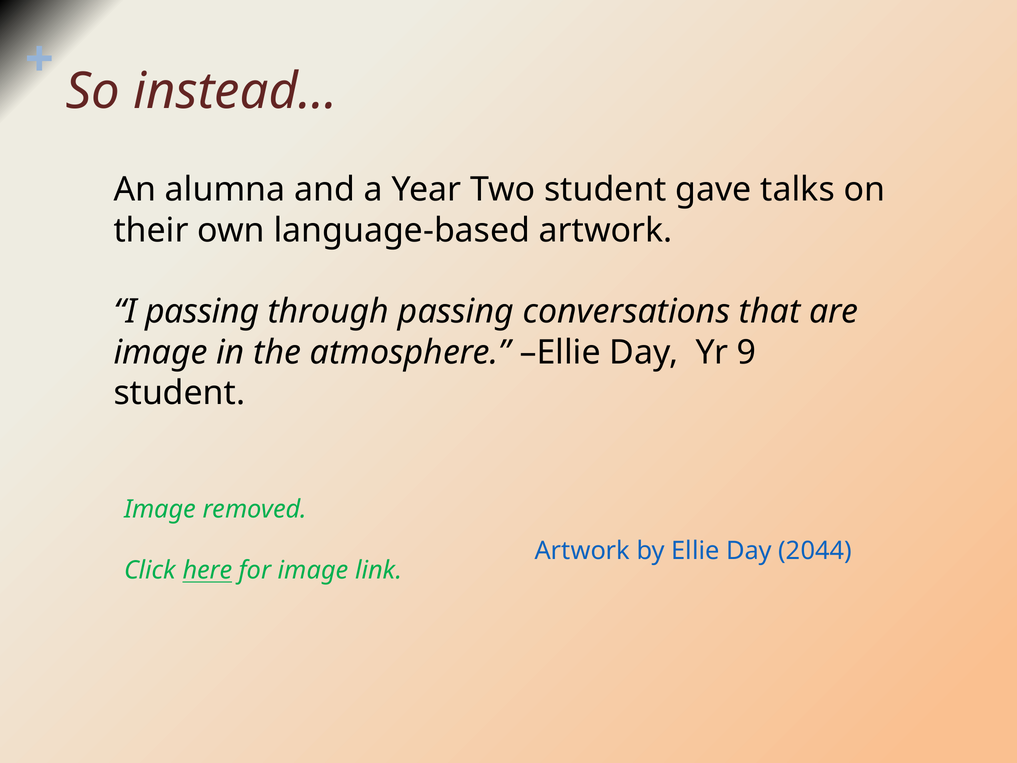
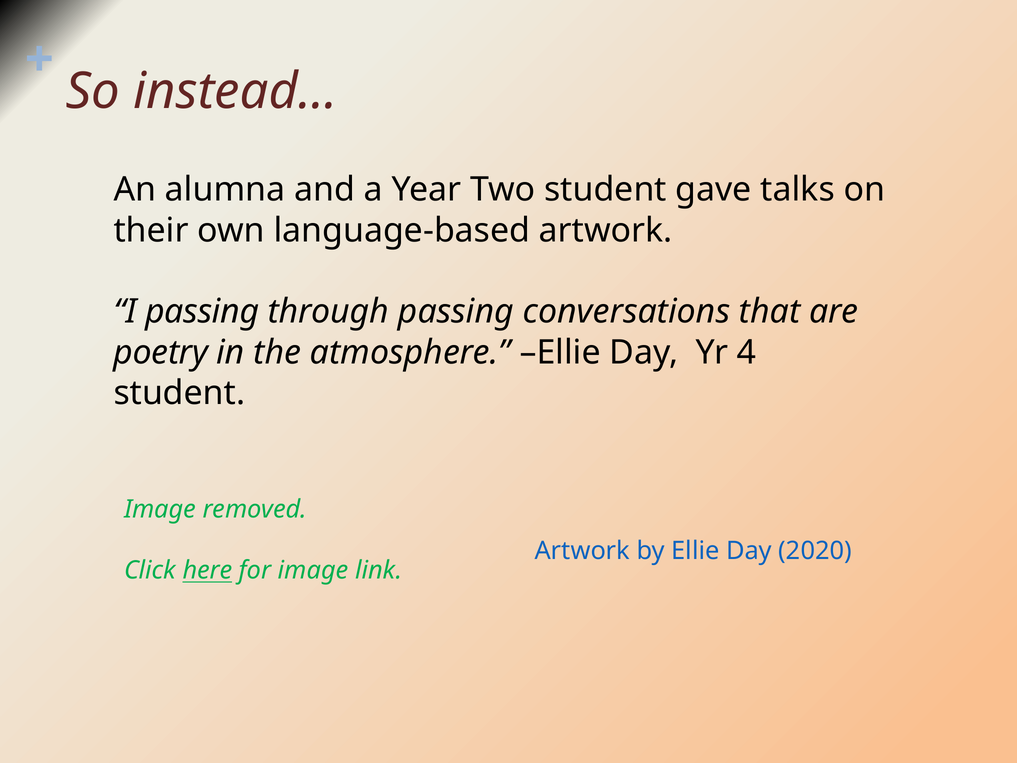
image at (161, 352): image -> poetry
9: 9 -> 4
2044: 2044 -> 2020
